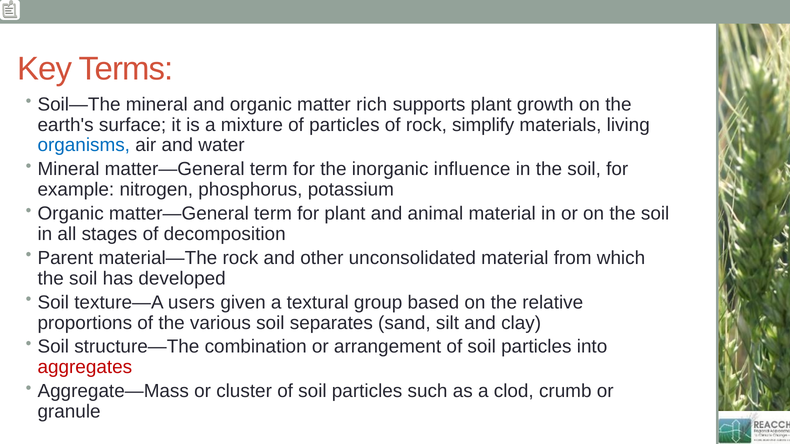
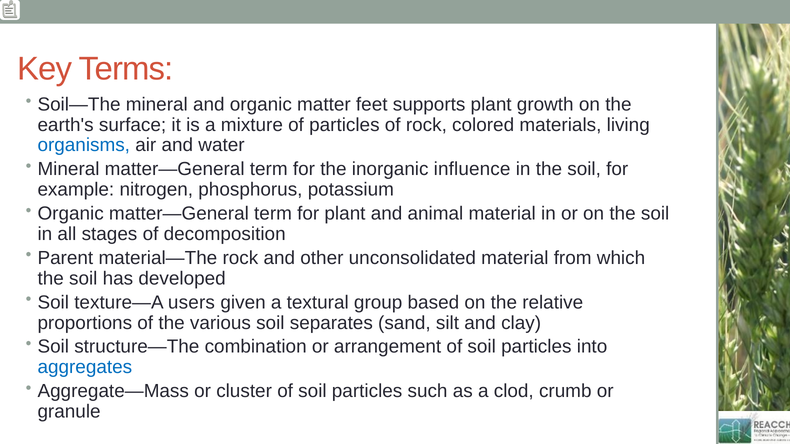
rich: rich -> feet
simplify: simplify -> colored
aggregates colour: red -> blue
